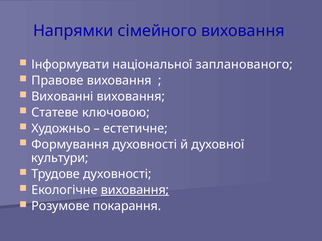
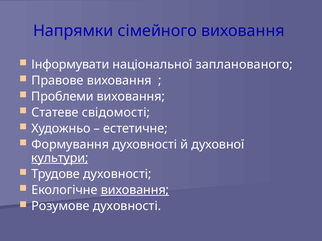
Вихованні: Вихованні -> Проблеми
ключовою: ключовою -> свідомості
культури underline: none -> present
Розумове покарання: покарання -> духовності
